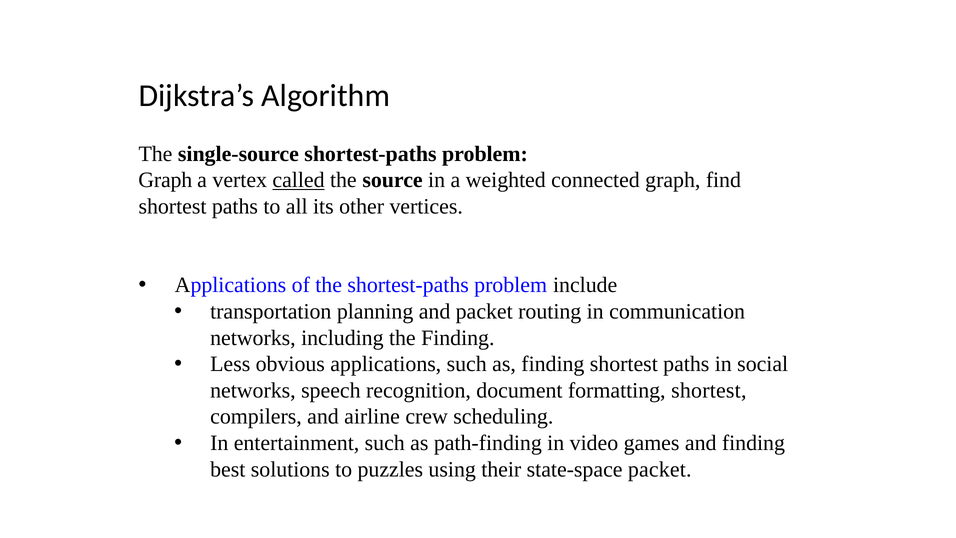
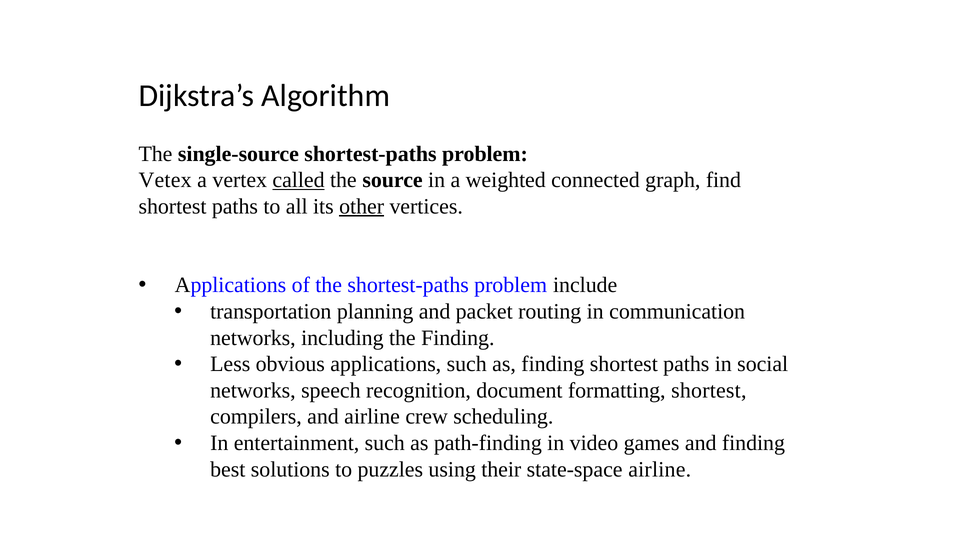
Graph at (165, 180): Graph -> Vetex
other underline: none -> present
state-space packet: packet -> airline
